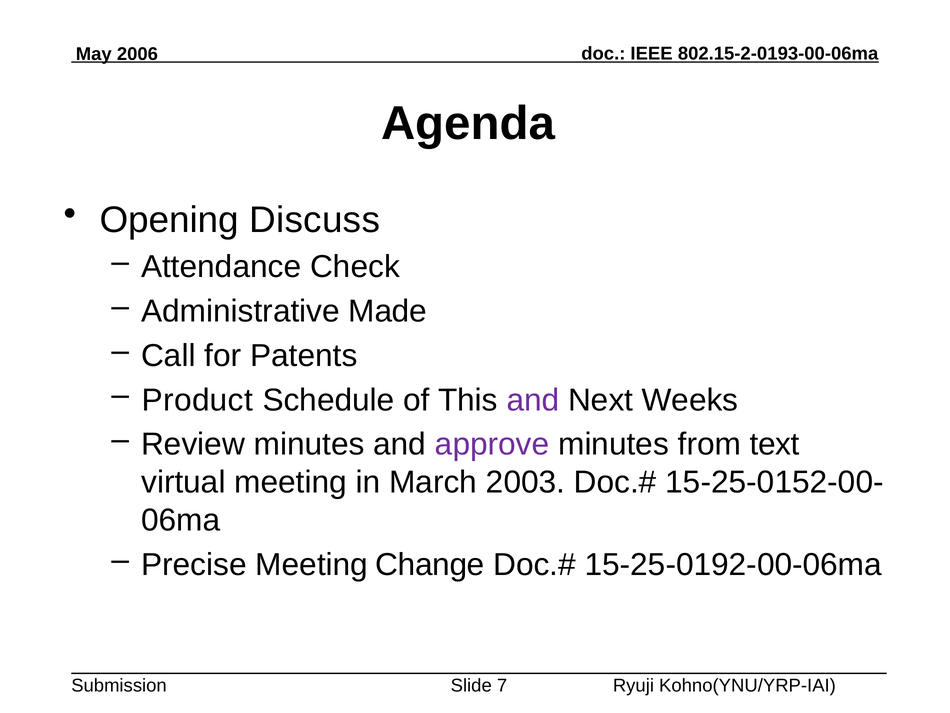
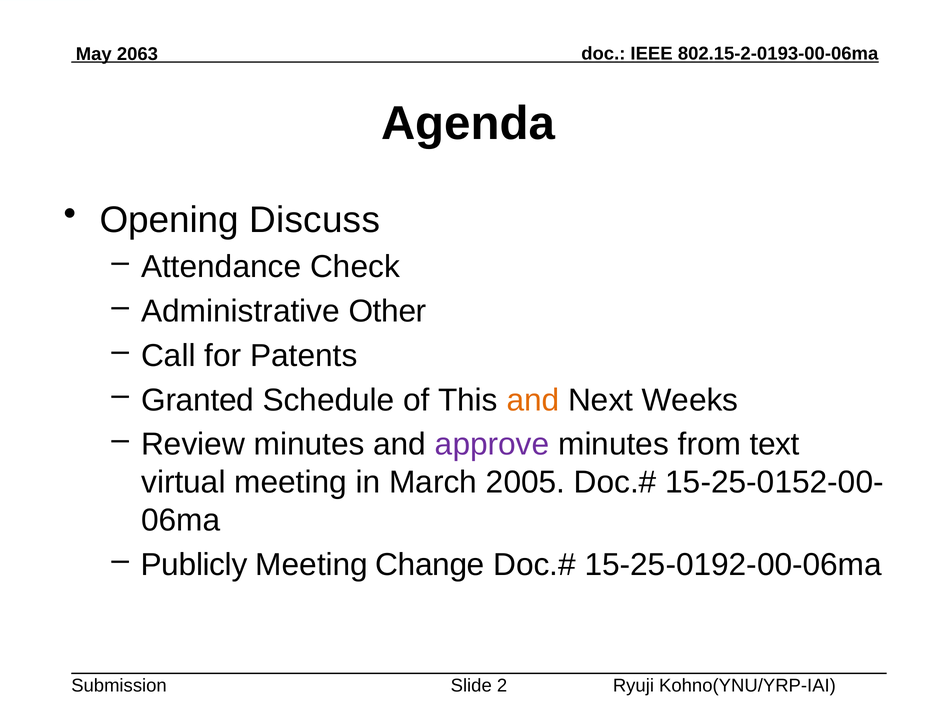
2006: 2006 -> 2063
Made: Made -> Other
Product: Product -> Granted
and at (533, 400) colour: purple -> orange
2003: 2003 -> 2005
Precise: Precise -> Publicly
7: 7 -> 2
